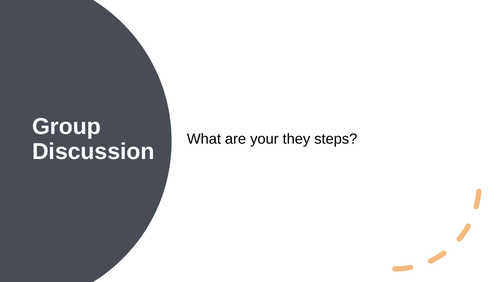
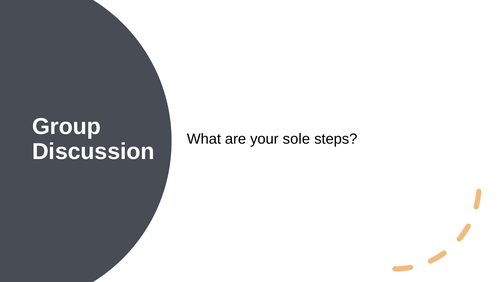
they: they -> sole
